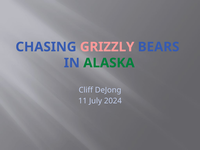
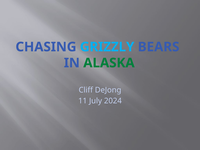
GRIZZLY colour: pink -> light blue
